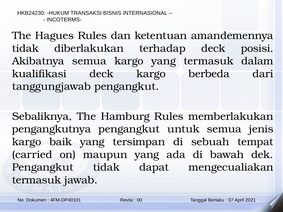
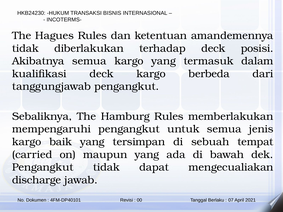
pengangkutnya: pengangkutnya -> mempengaruhi
termasuk at (37, 180): termasuk -> discharge
